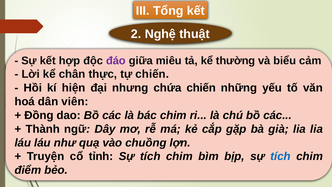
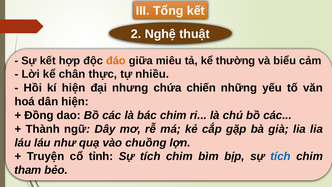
đáo colour: purple -> orange
tự chiến: chiến -> nhiều
dân viên: viên -> hiện
điểm: điểm -> tham
